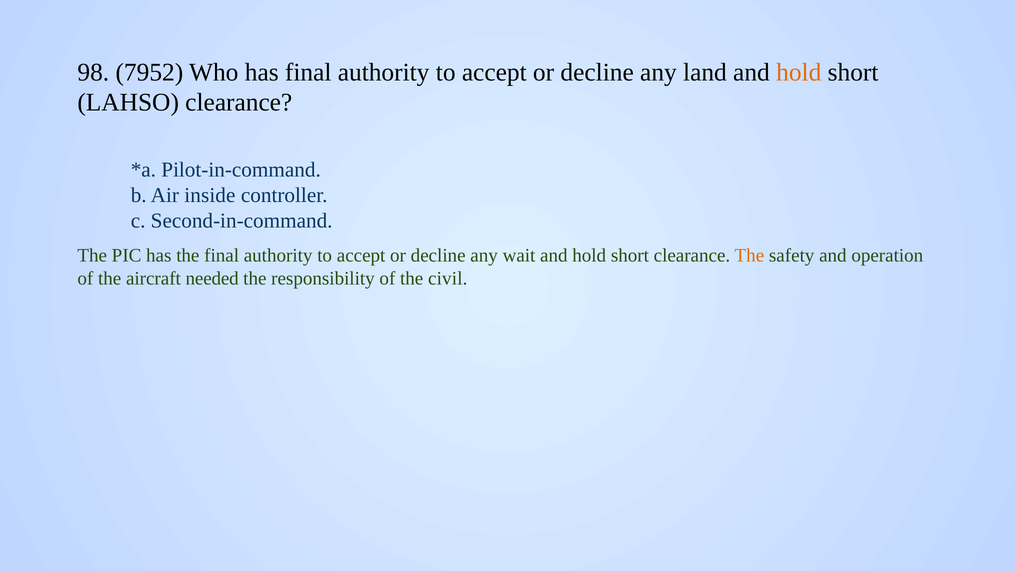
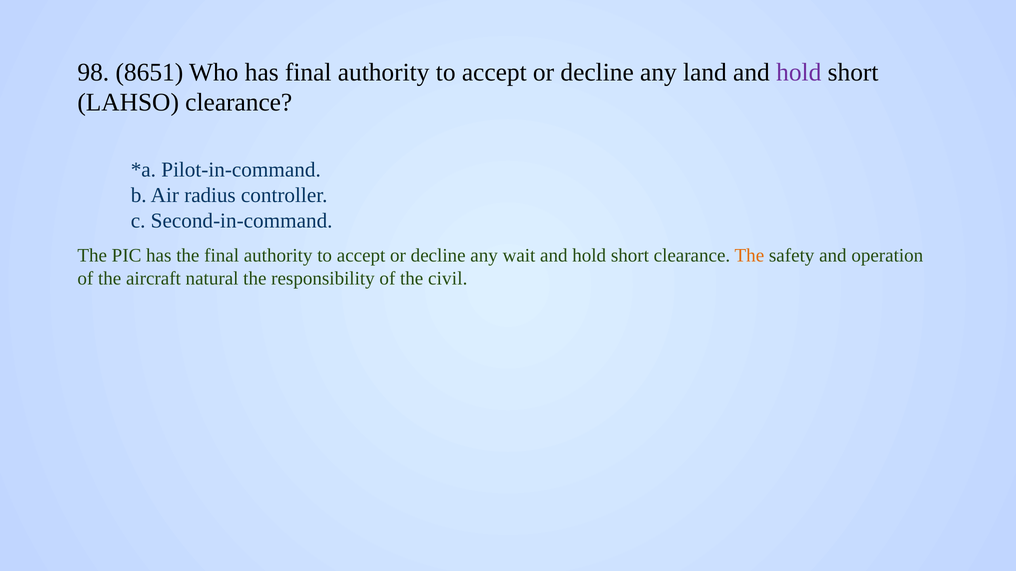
7952: 7952 -> 8651
hold at (799, 72) colour: orange -> purple
inside: inside -> radius
needed: needed -> natural
